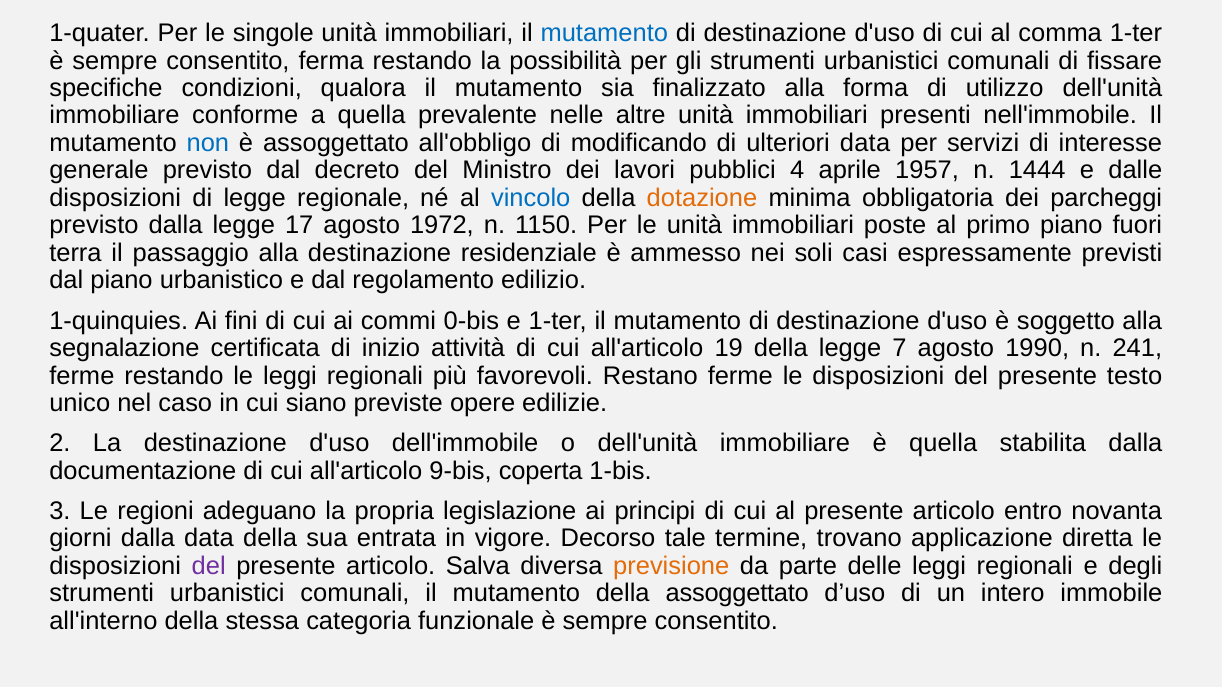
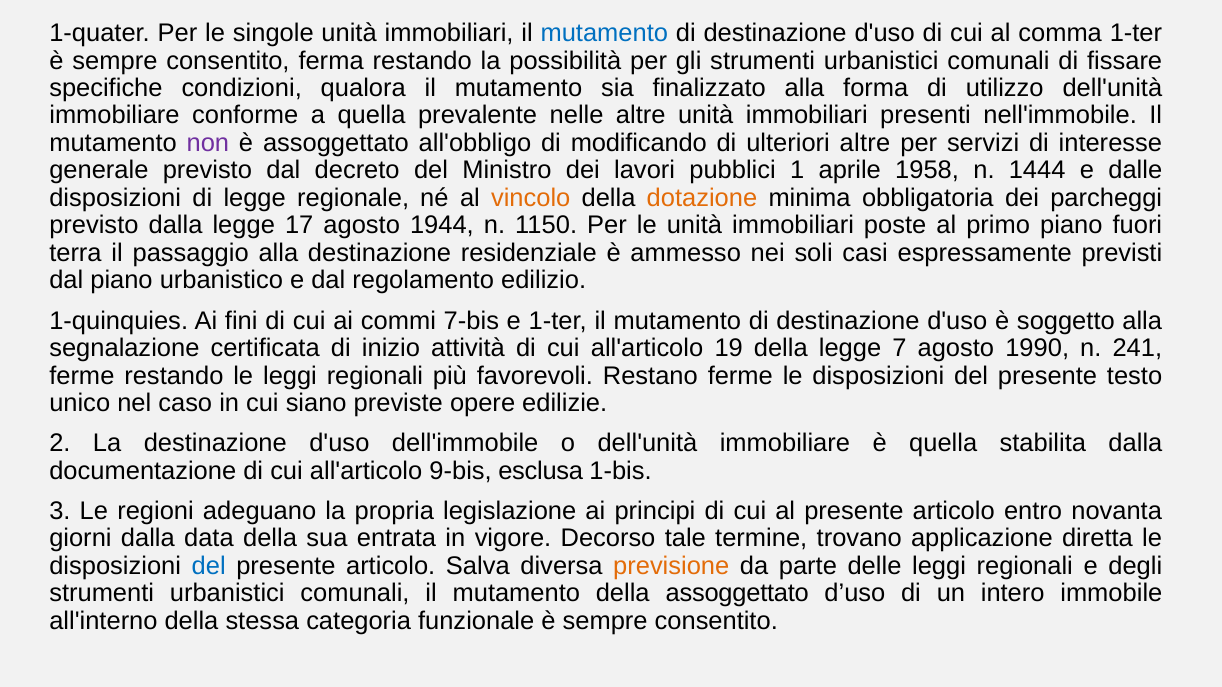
non colour: blue -> purple
ulteriori data: data -> altre
4: 4 -> 1
1957: 1957 -> 1958
vincolo colour: blue -> orange
1972: 1972 -> 1944
0-bis: 0-bis -> 7-bis
coperta: coperta -> esclusa
del at (209, 566) colour: purple -> blue
